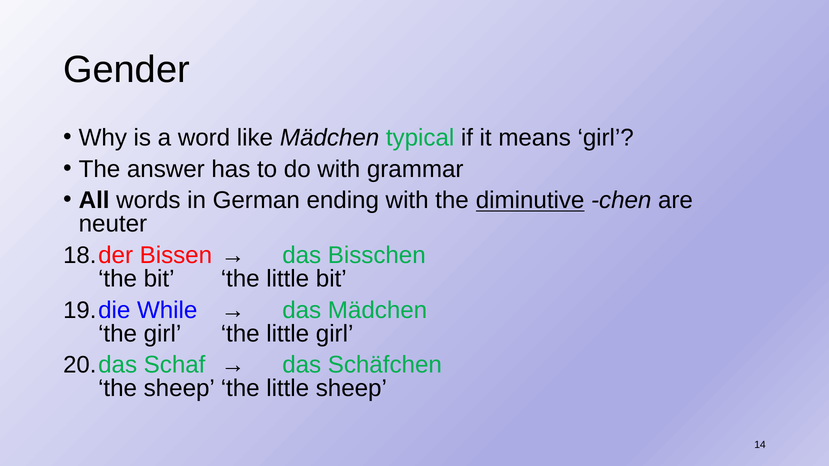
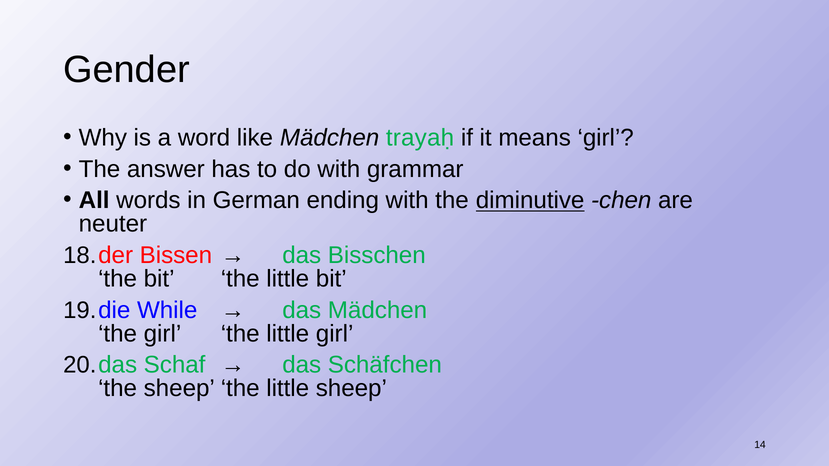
typical: typical -> trayaḥ
